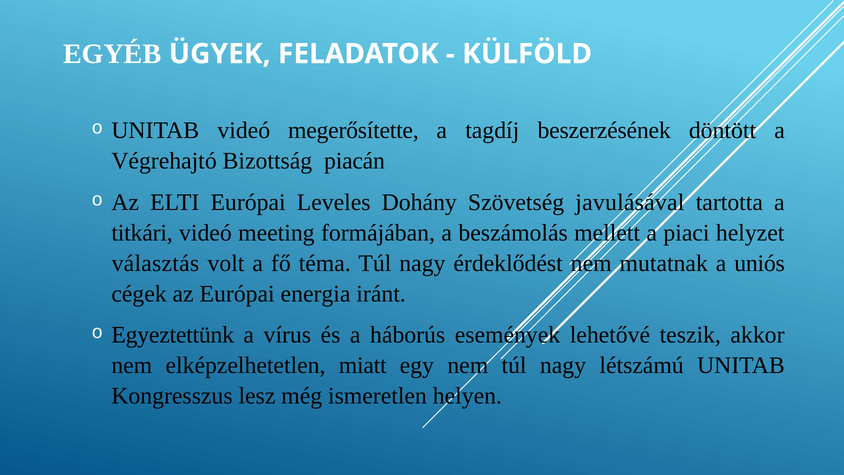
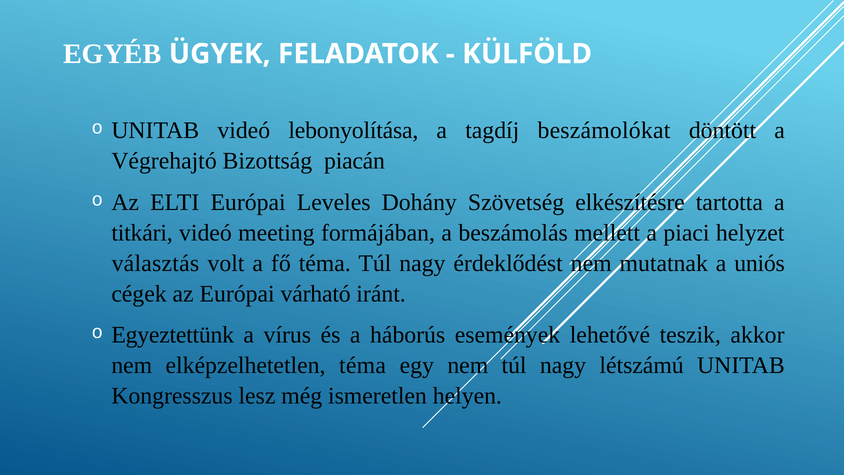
megerősítette: megerősítette -> lebonyolítása
beszerzésének: beszerzésének -> beszámolókat
javulásával: javulásával -> elkészítésre
energia: energia -> várható
elképzelhetetlen miatt: miatt -> téma
